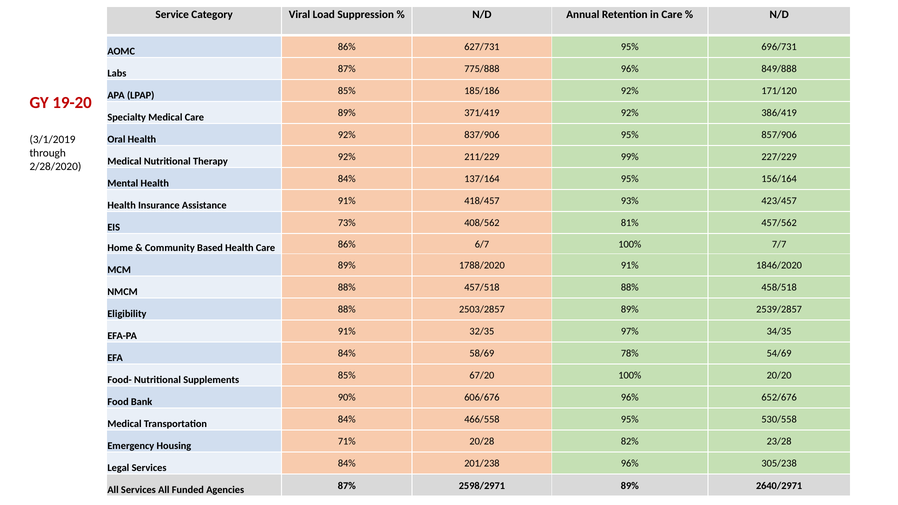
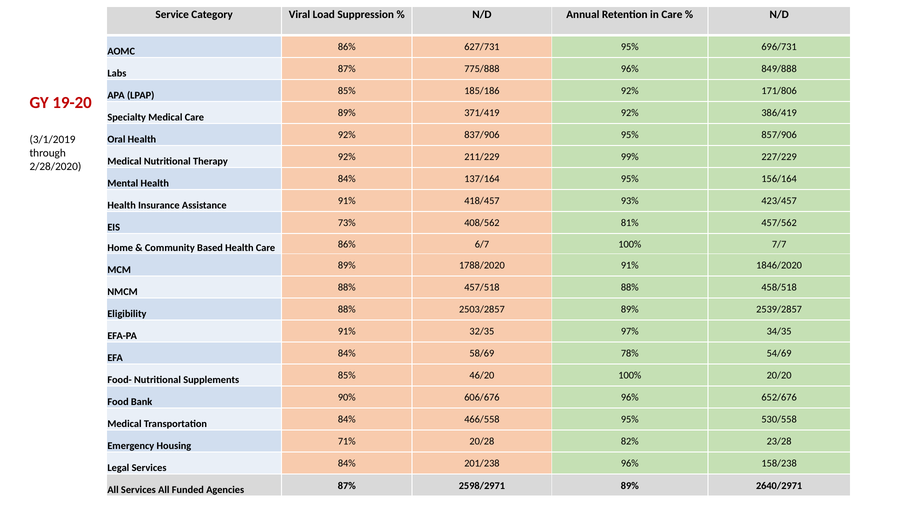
171/120: 171/120 -> 171/806
67/20: 67/20 -> 46/20
305/238: 305/238 -> 158/238
